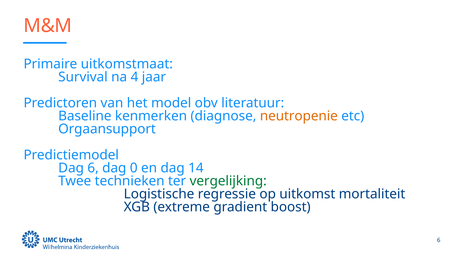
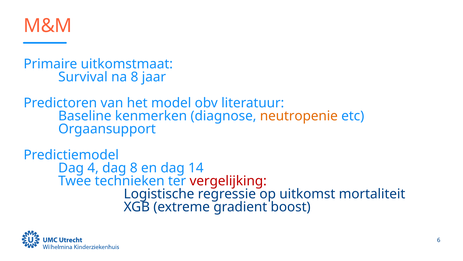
na 4: 4 -> 8
Dag 6: 6 -> 4
dag 0: 0 -> 8
vergelijking colour: green -> red
